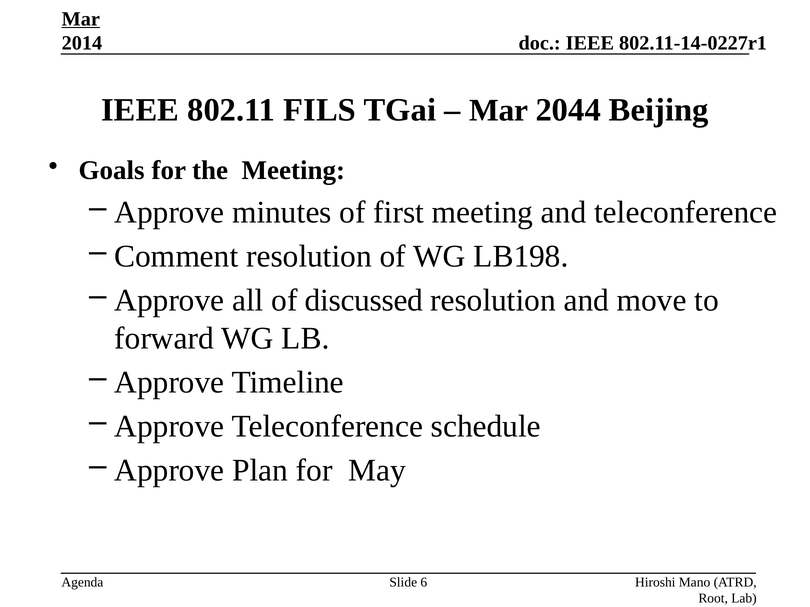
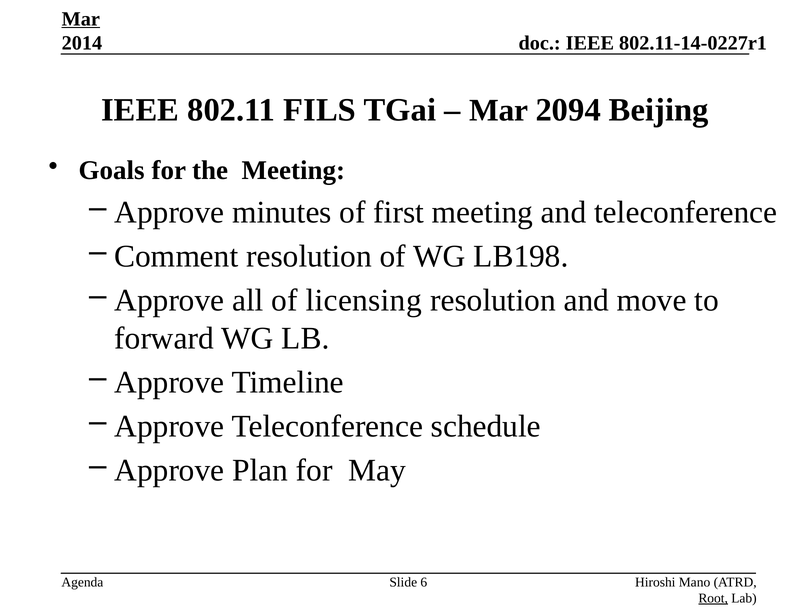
2044: 2044 -> 2094
discussed: discussed -> licensing
Root underline: none -> present
